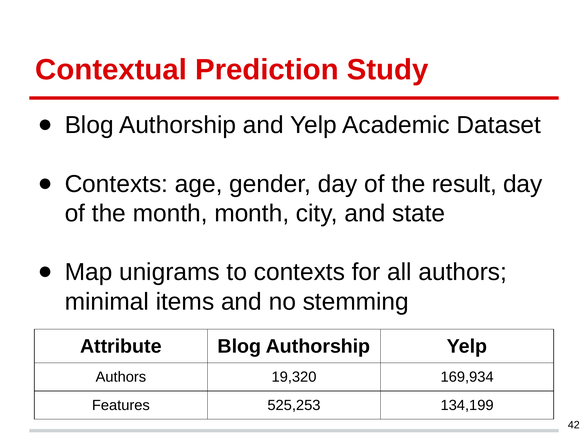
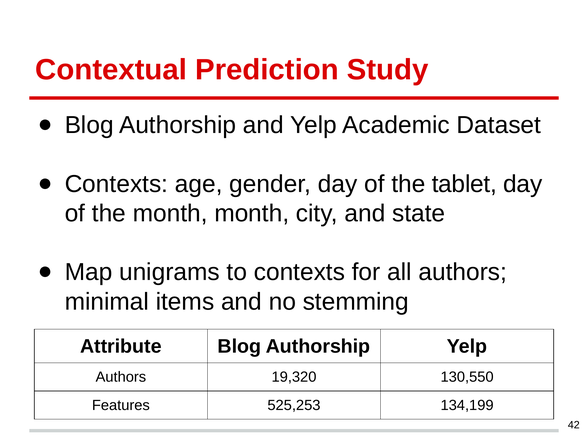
result: result -> tablet
169,934: 169,934 -> 130,550
